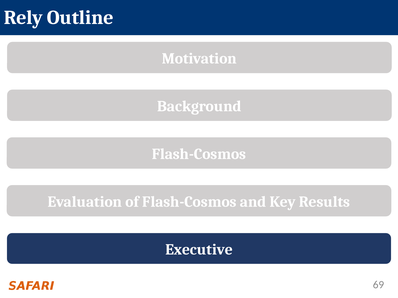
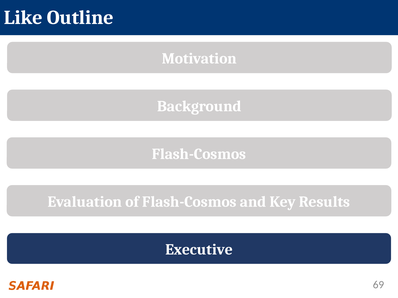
Rely: Rely -> Like
